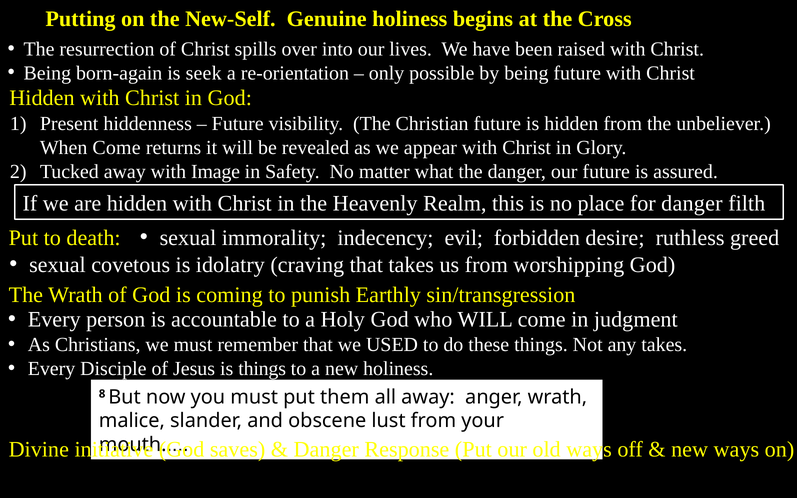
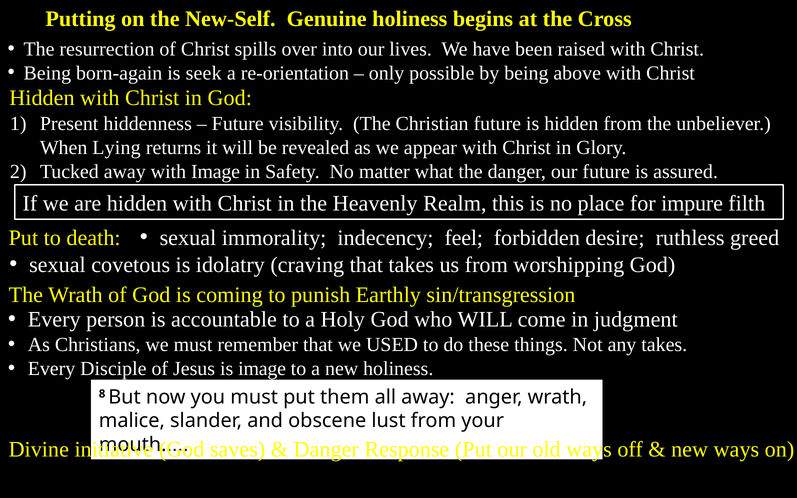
being future: future -> above
When Come: Come -> Lying
for danger: danger -> impure
evil: evil -> feel
is things: things -> image
